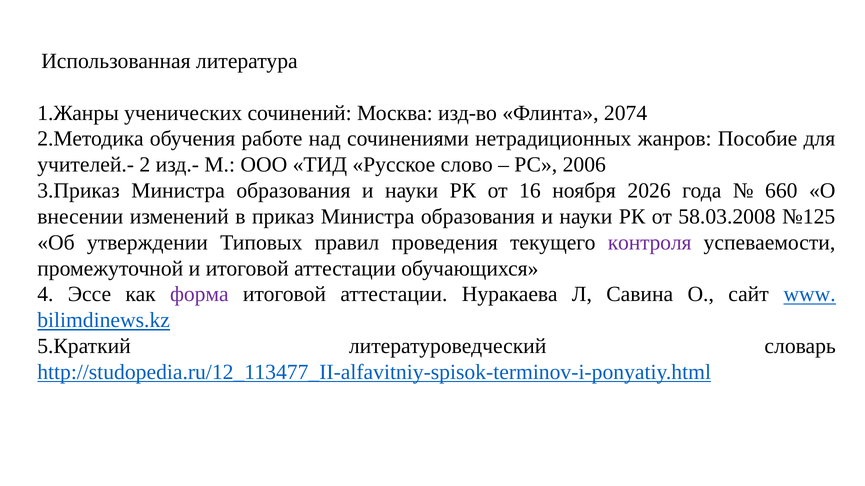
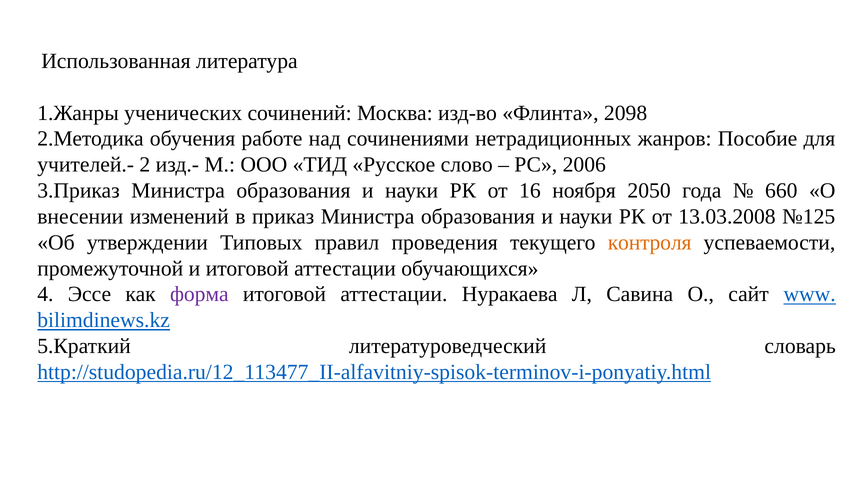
2074: 2074 -> 2098
2026: 2026 -> 2050
58.03.2008: 58.03.2008 -> 13.03.2008
контроля colour: purple -> orange
